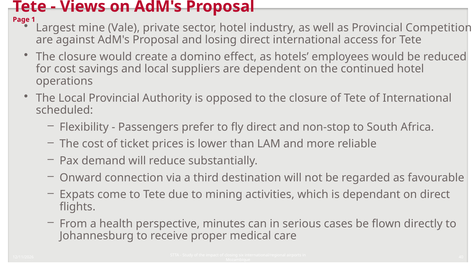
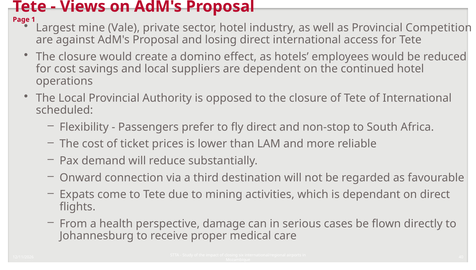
minutes: minutes -> damage
